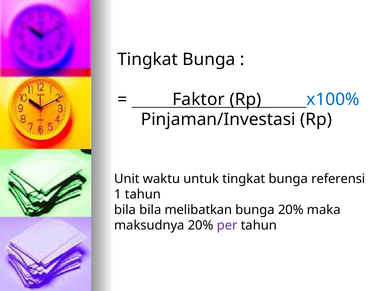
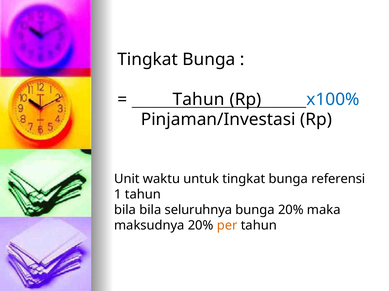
Faktor at (199, 100): Faktor -> Tahun
melibatkan: melibatkan -> seluruhnya
per colour: purple -> orange
